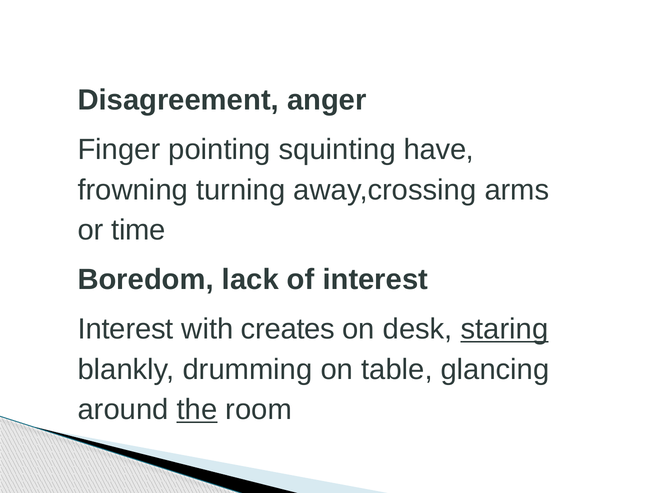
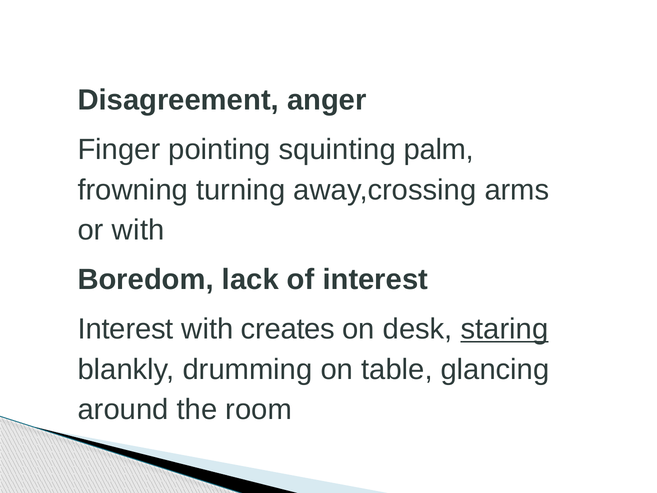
have: have -> palm
or time: time -> with
the underline: present -> none
